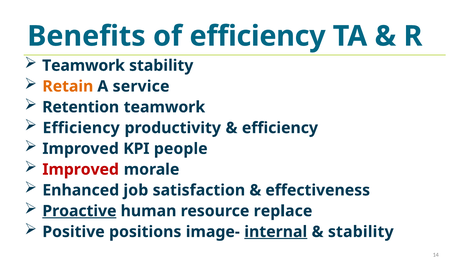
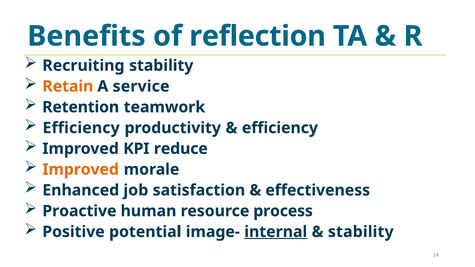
of efficiency: efficiency -> reflection
Teamwork at (84, 66): Teamwork -> Recruiting
people: people -> reduce
Improved at (81, 170) colour: red -> orange
Proactive underline: present -> none
replace: replace -> process
positions: positions -> potential
